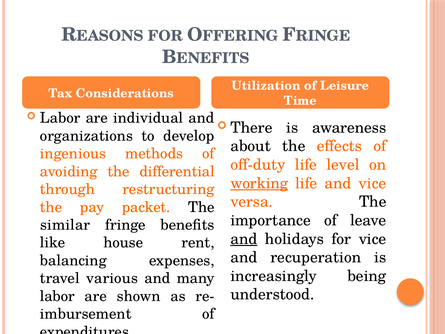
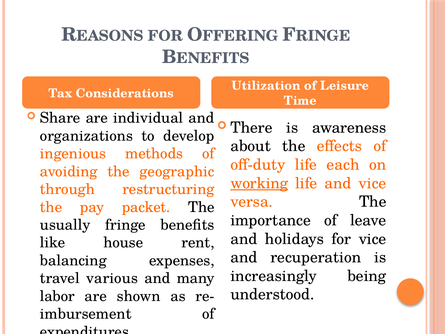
Labor at (60, 118): Labor -> Share
level: level -> each
differential: differential -> geographic
similar: similar -> usually
and at (244, 239) underline: present -> none
